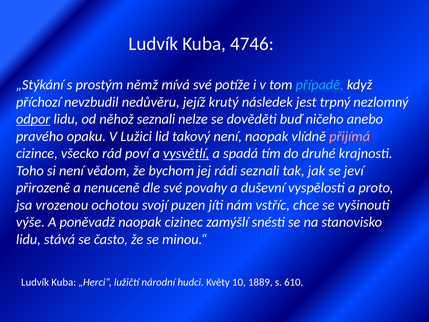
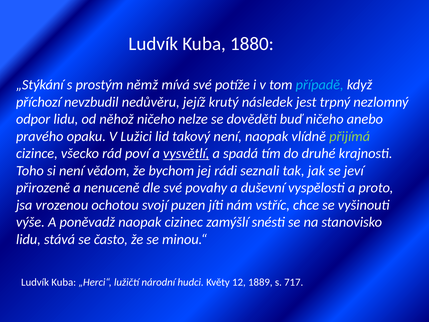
4746: 4746 -> 1880
odpor underline: present -> none
něhož seznali: seznali -> ničeho
přijímá colour: pink -> light green
10: 10 -> 12
610: 610 -> 717
